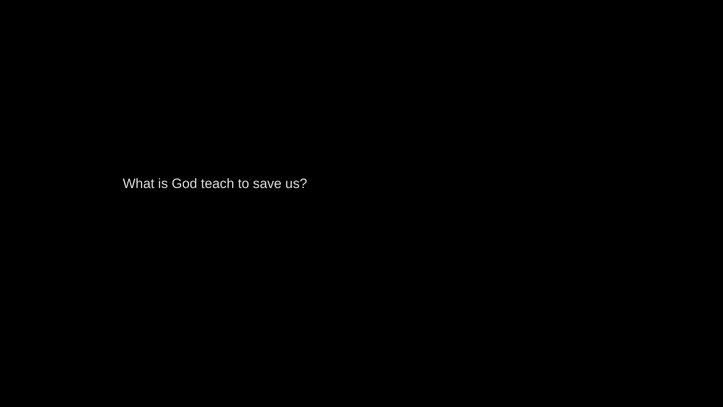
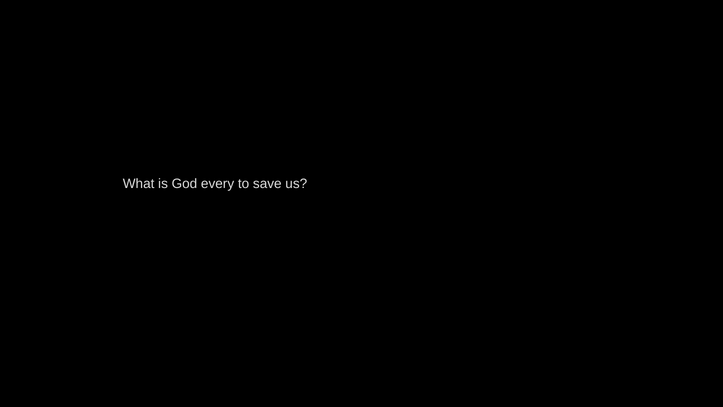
teach: teach -> every
